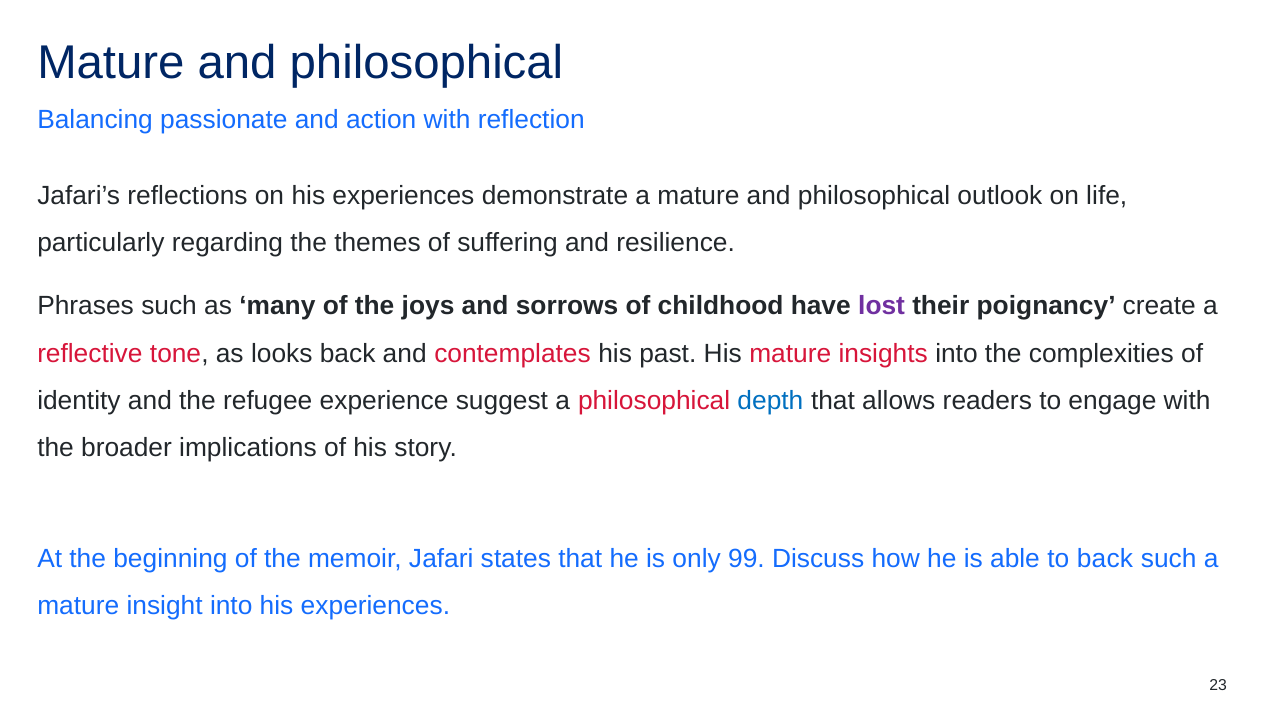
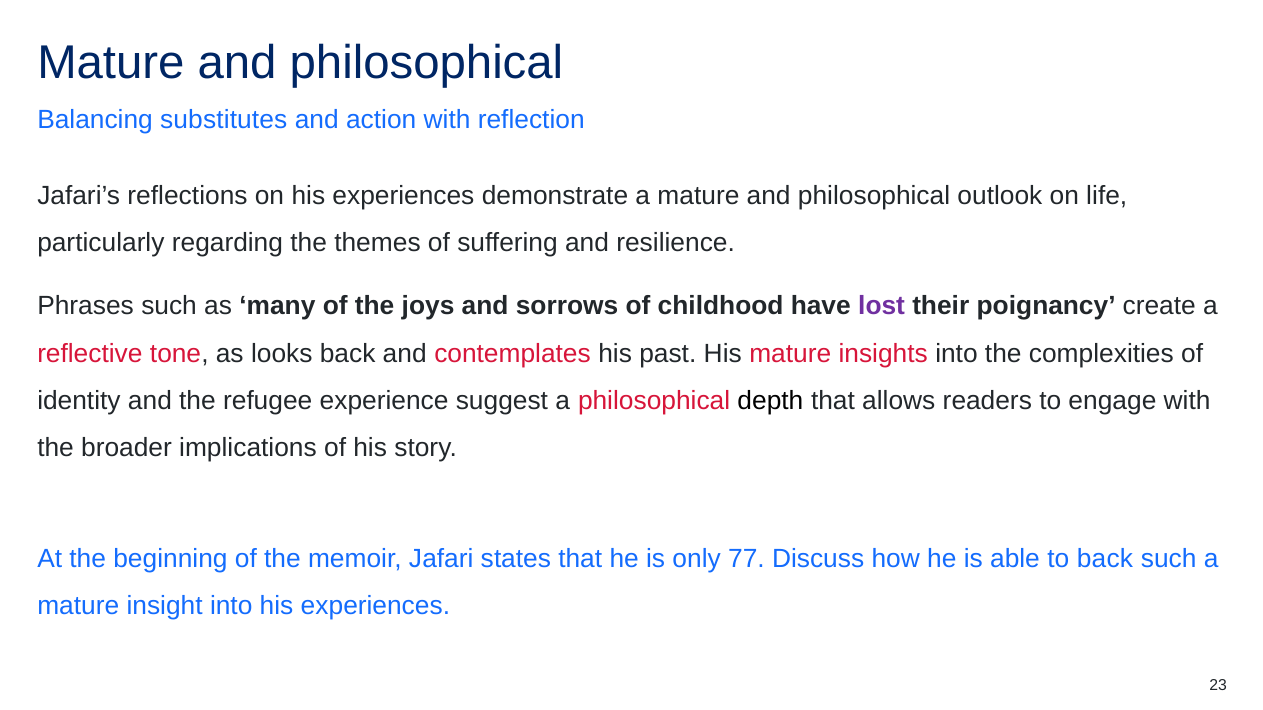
passionate: passionate -> substitutes
depth colour: blue -> black
99: 99 -> 77
